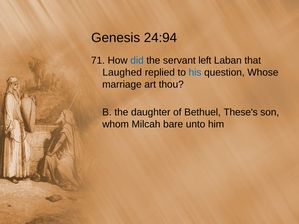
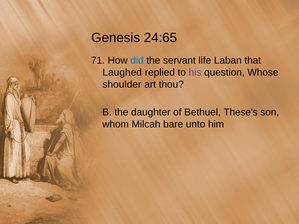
24:94: 24:94 -> 24:65
left: left -> life
his colour: blue -> purple
marriage: marriage -> shoulder
